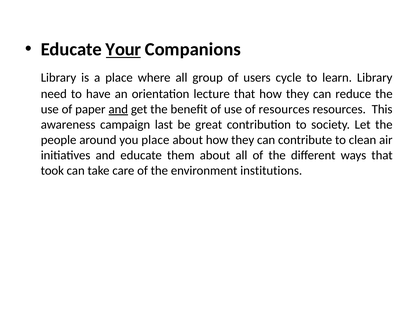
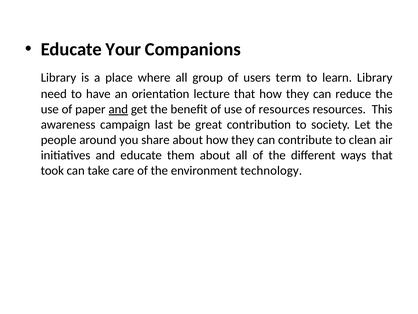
Your underline: present -> none
cycle: cycle -> term
you place: place -> share
institutions: institutions -> technology
